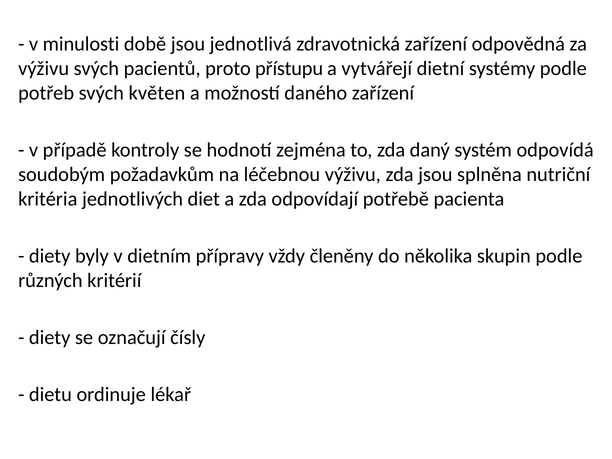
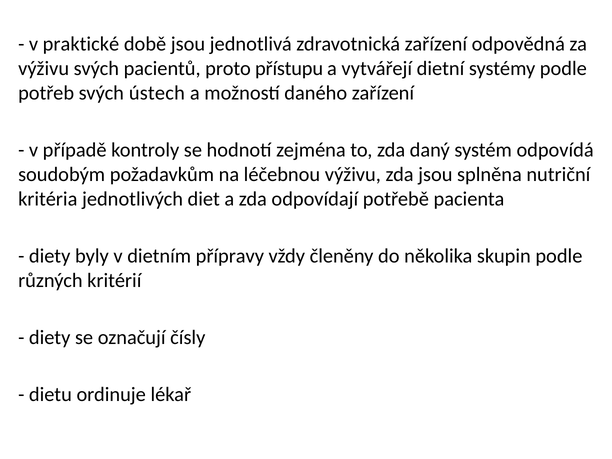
minulosti: minulosti -> praktické
květen: květen -> ústech
